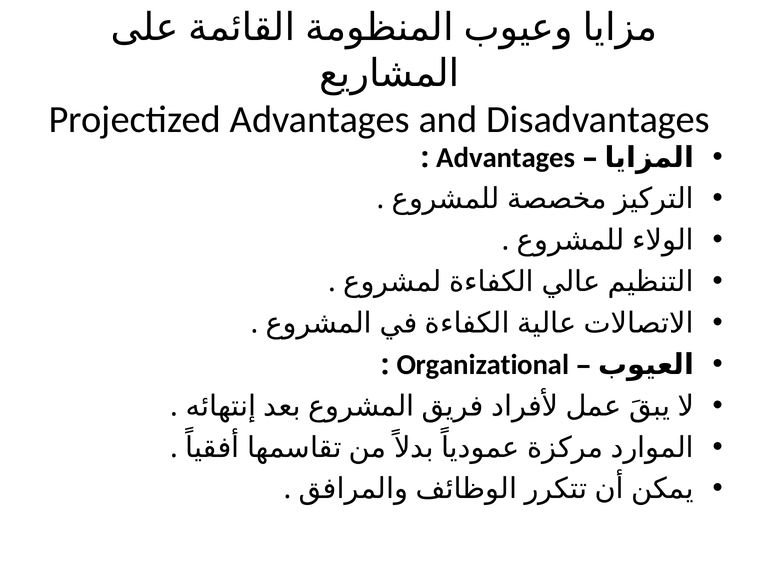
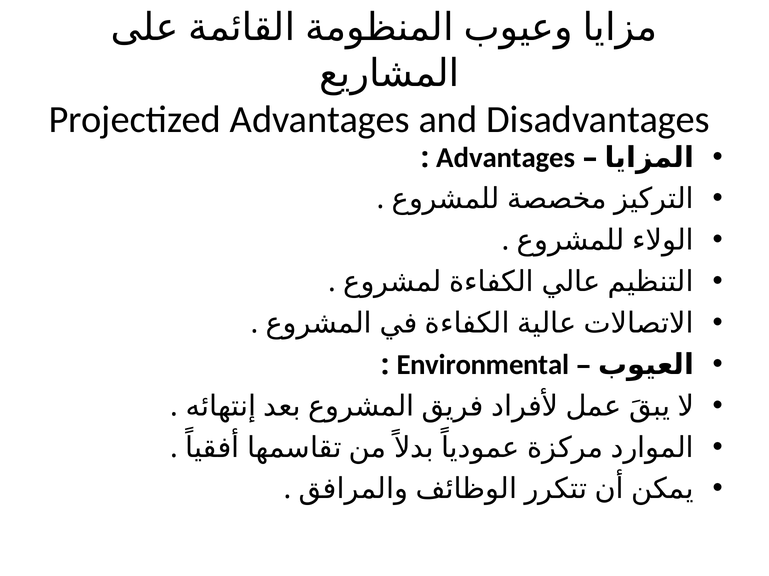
Organizational: Organizational -> Environmental
